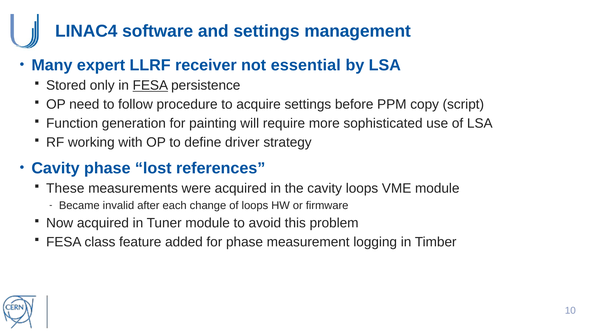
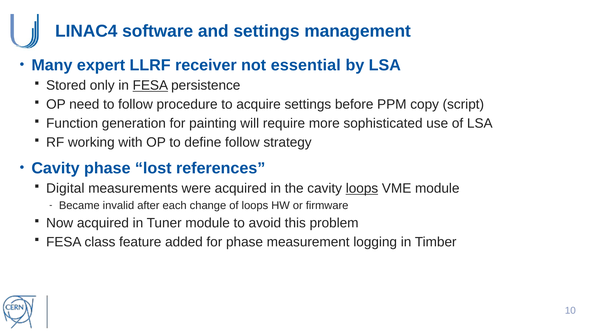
define driver: driver -> follow
These: These -> Digital
loops at (362, 189) underline: none -> present
